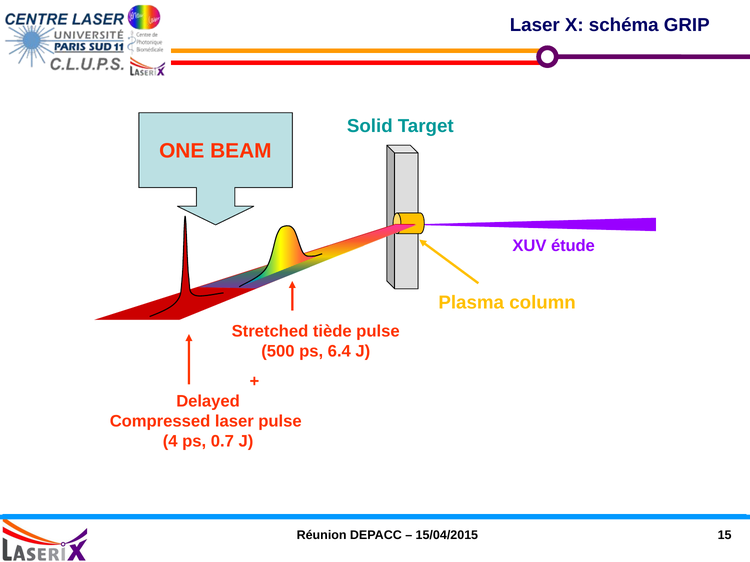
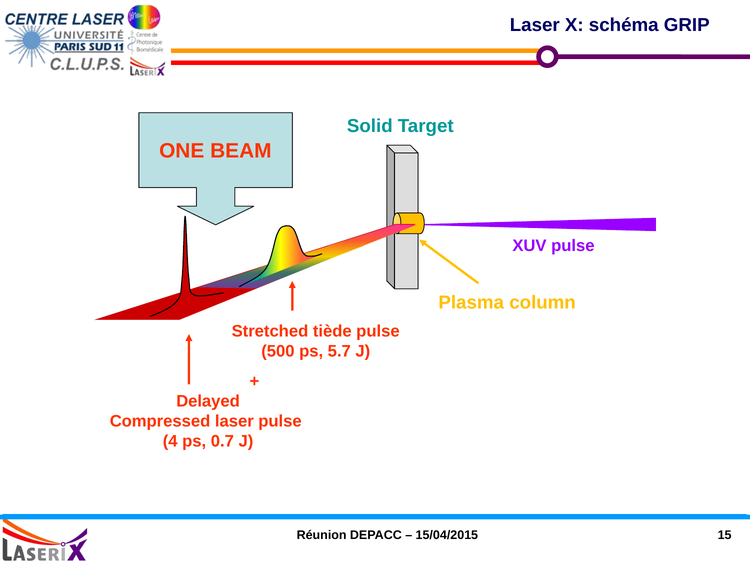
XUV étude: étude -> pulse
6.4: 6.4 -> 5.7
